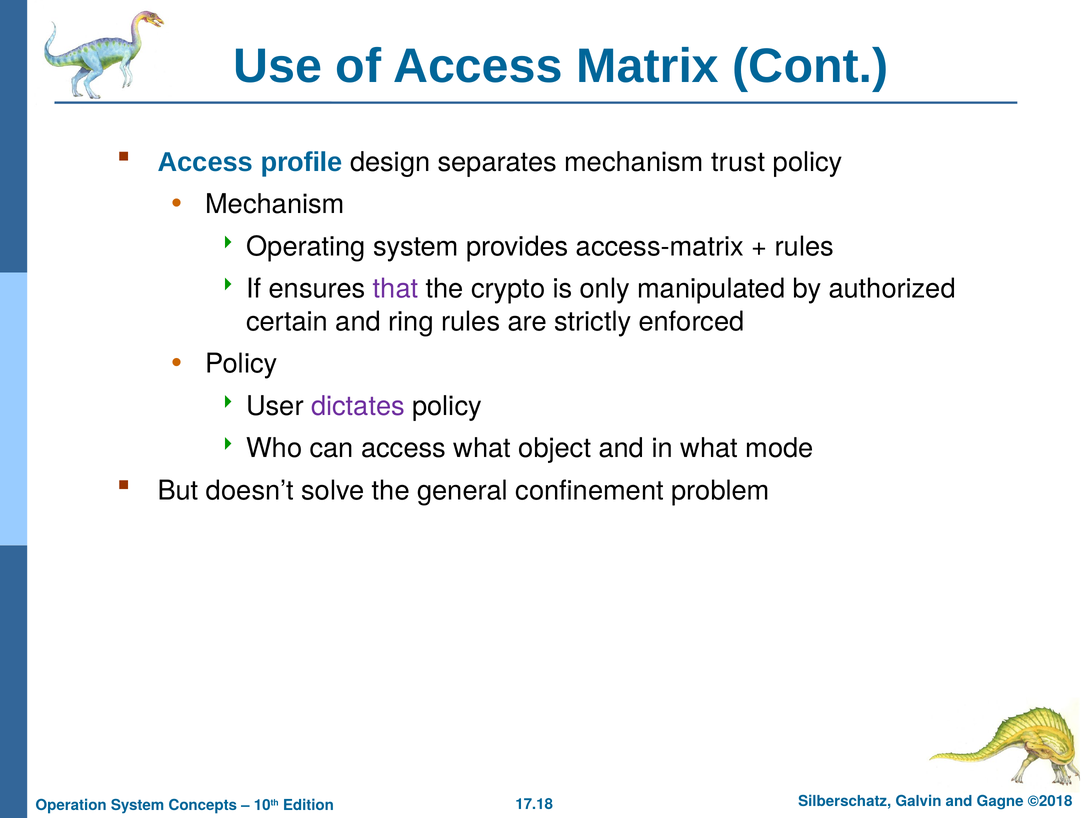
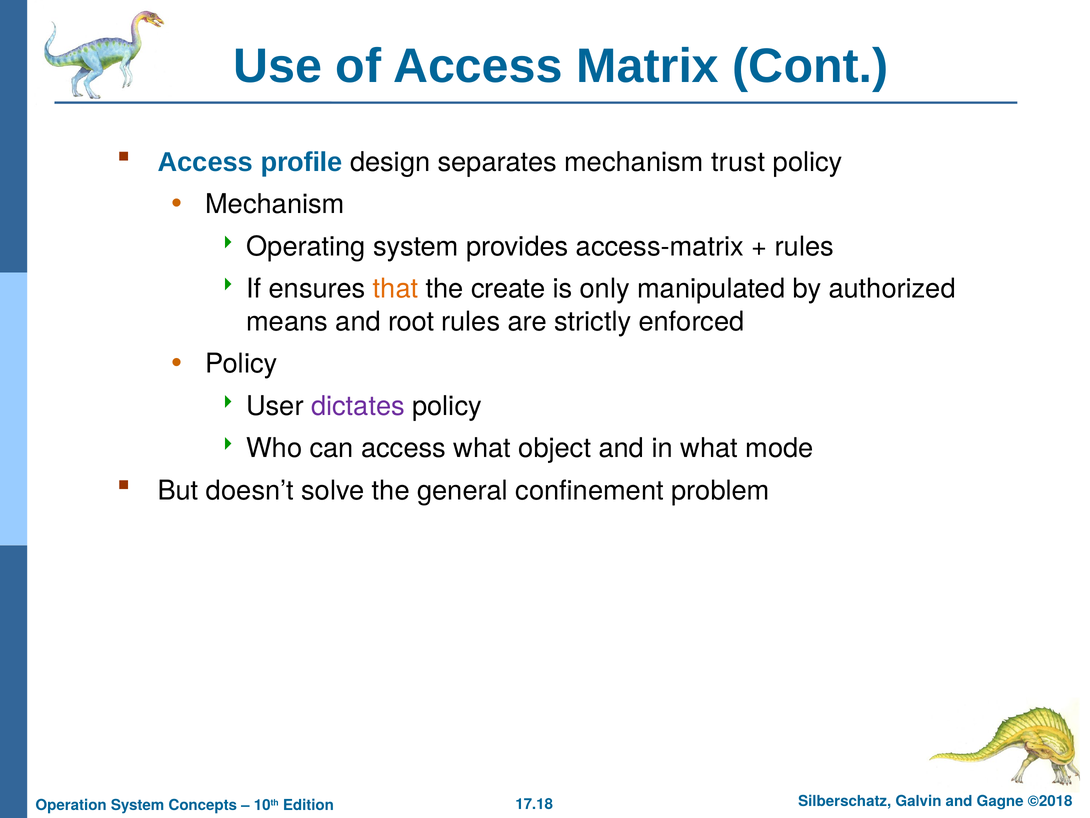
that colour: purple -> orange
crypto: crypto -> create
certain: certain -> means
ring: ring -> root
